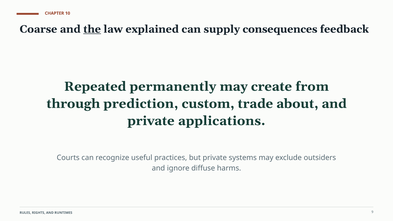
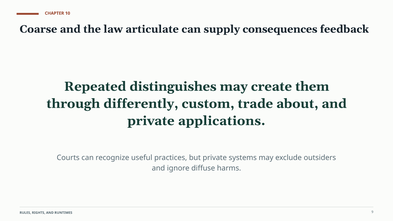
the underline: present -> none
explained: explained -> articulate
permanently: permanently -> distinguishes
from: from -> them
prediction: prediction -> differently
